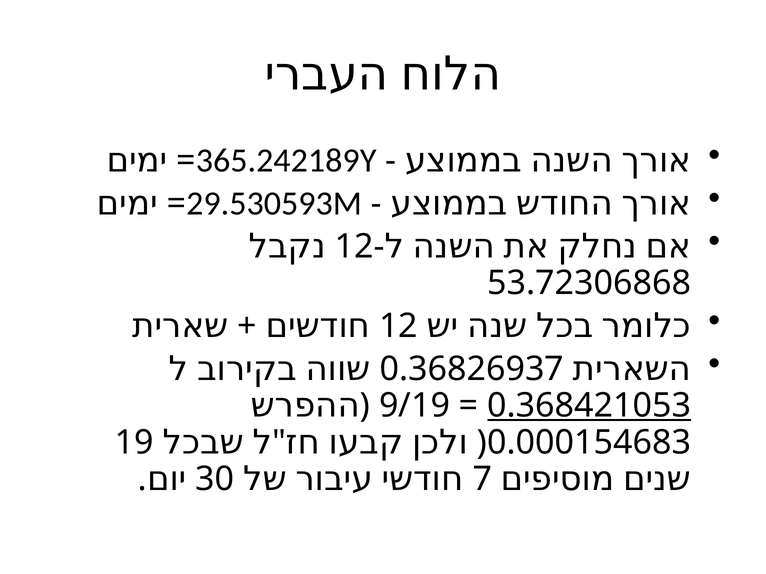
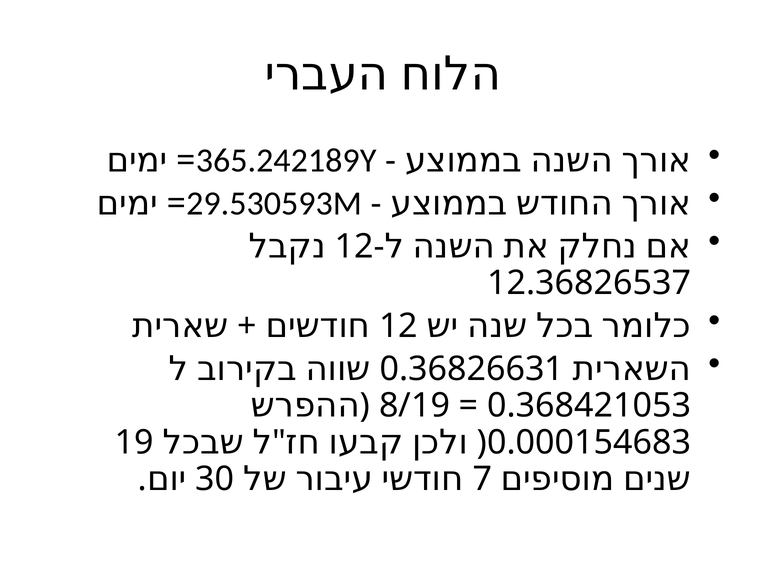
53.72306868: 53.72306868 -> 12.36826537
0.36826937: 0.36826937 -> 0.36826631
9/19: 9/19 -> 8/19
0.368421053 underline: present -> none
